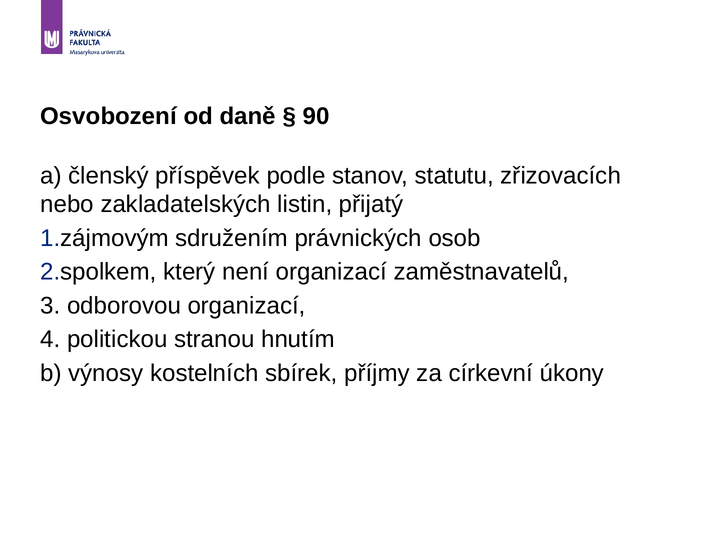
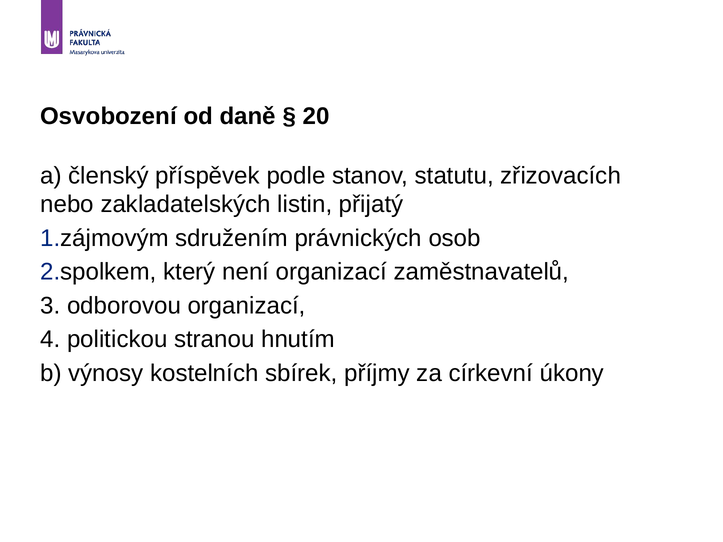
90: 90 -> 20
